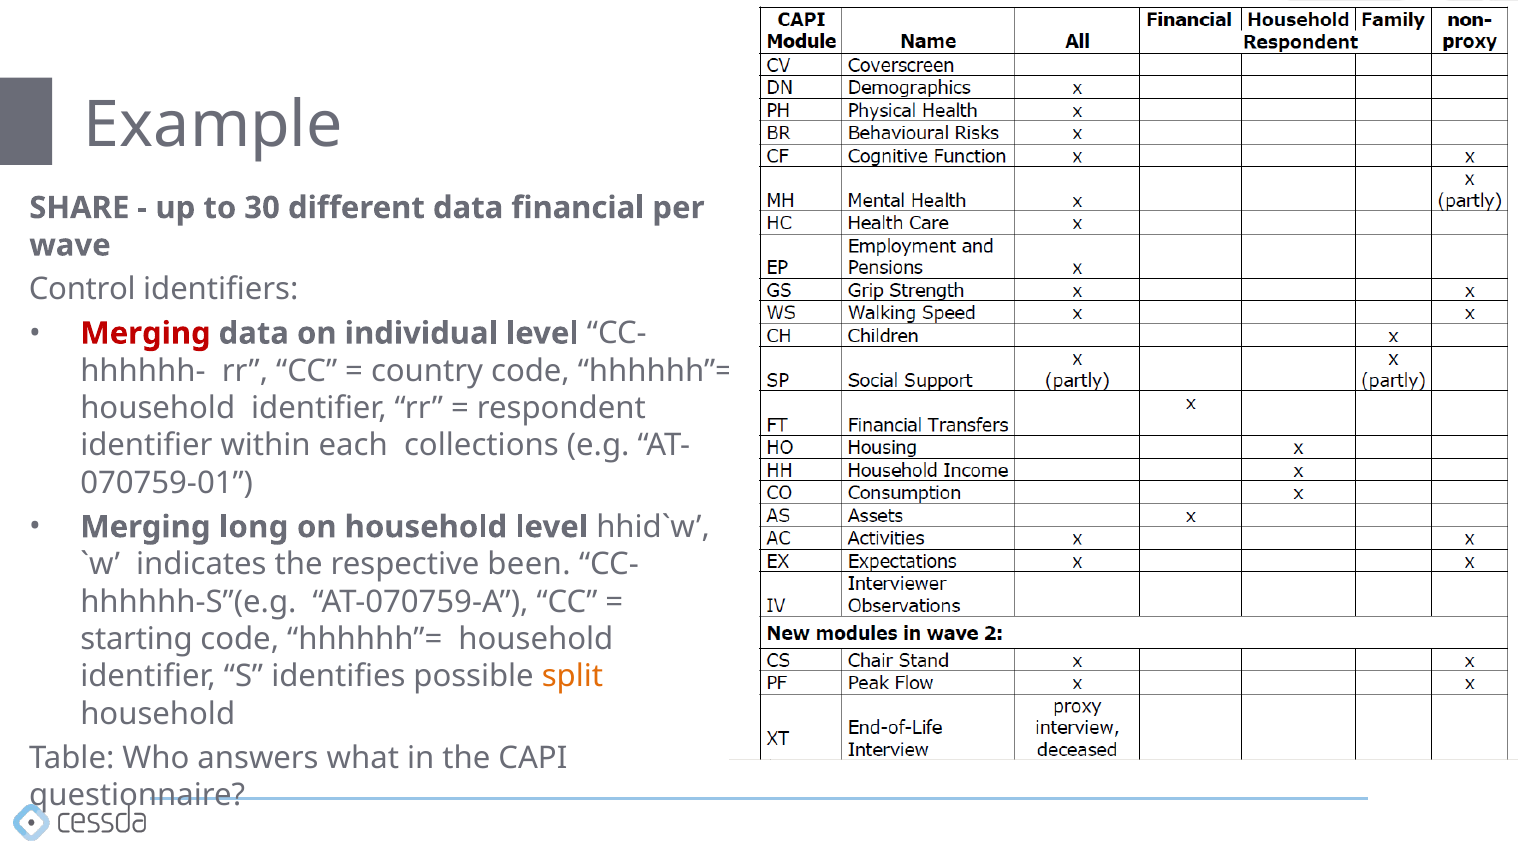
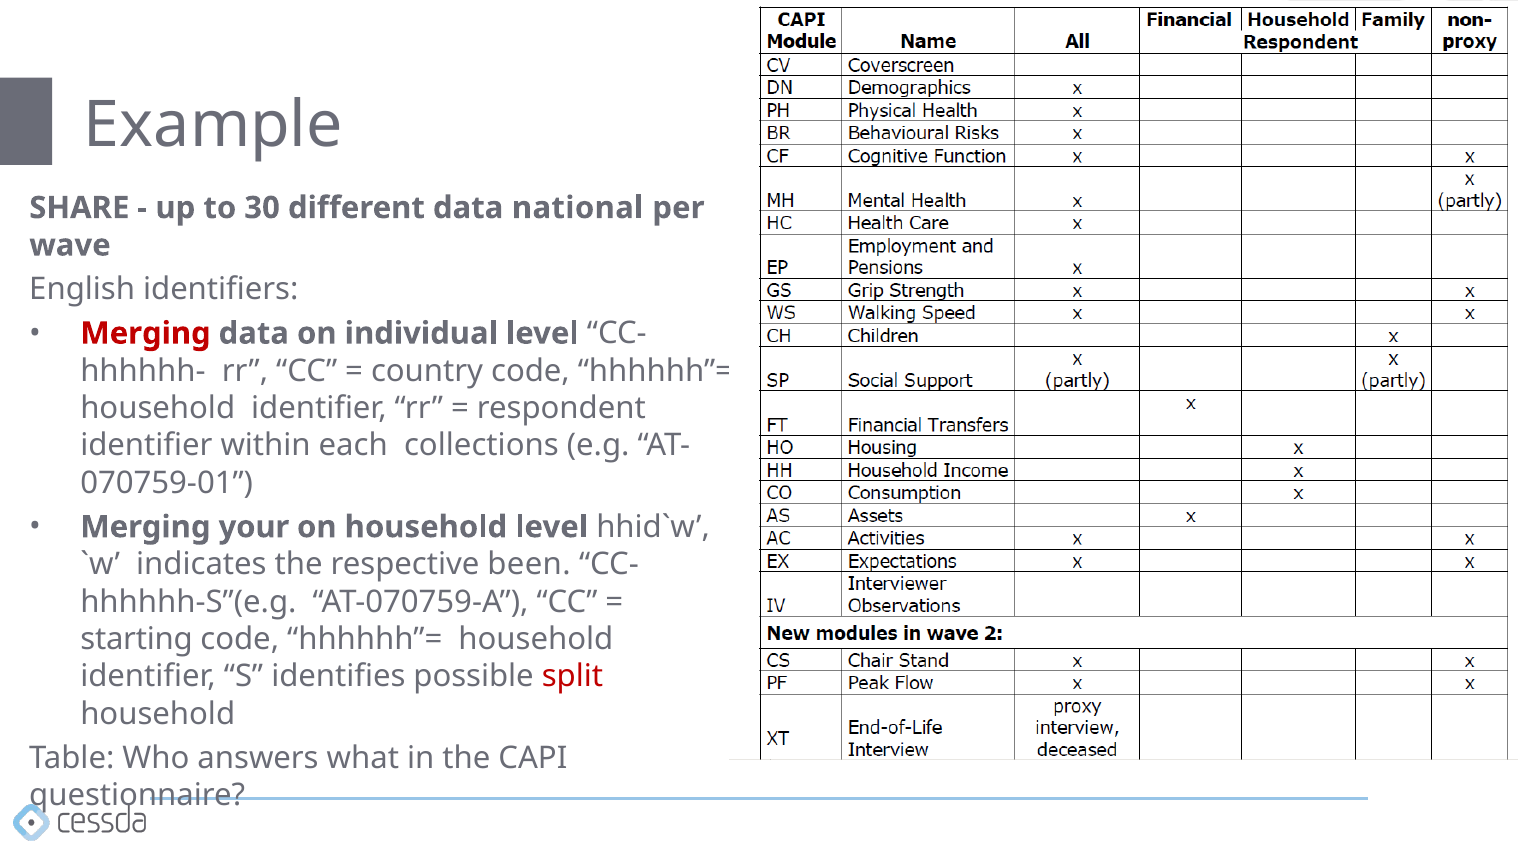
financial: financial -> national
Control: Control -> English
long: long -> your
split colour: orange -> red
